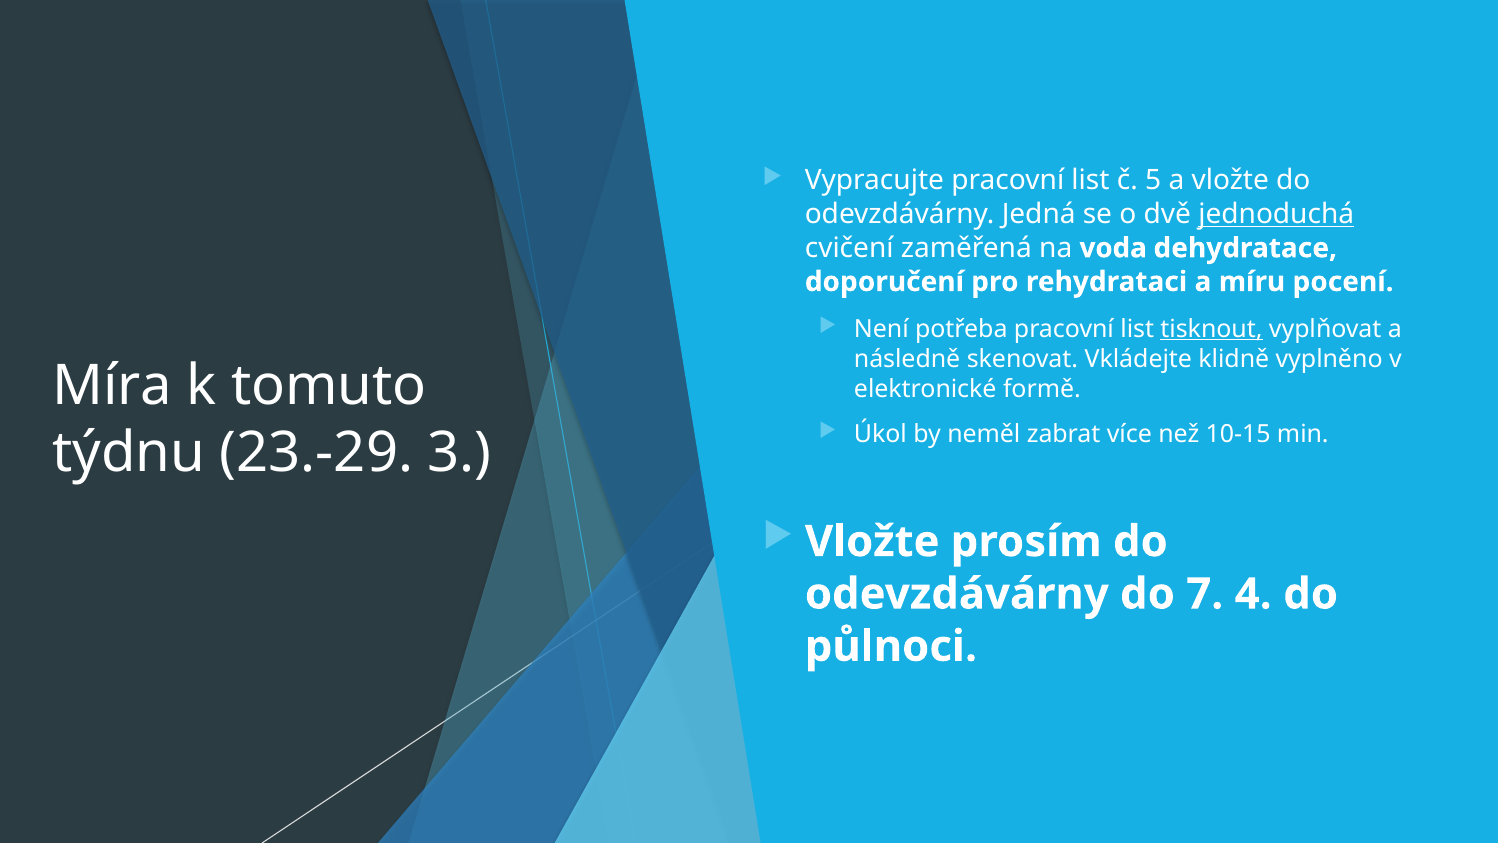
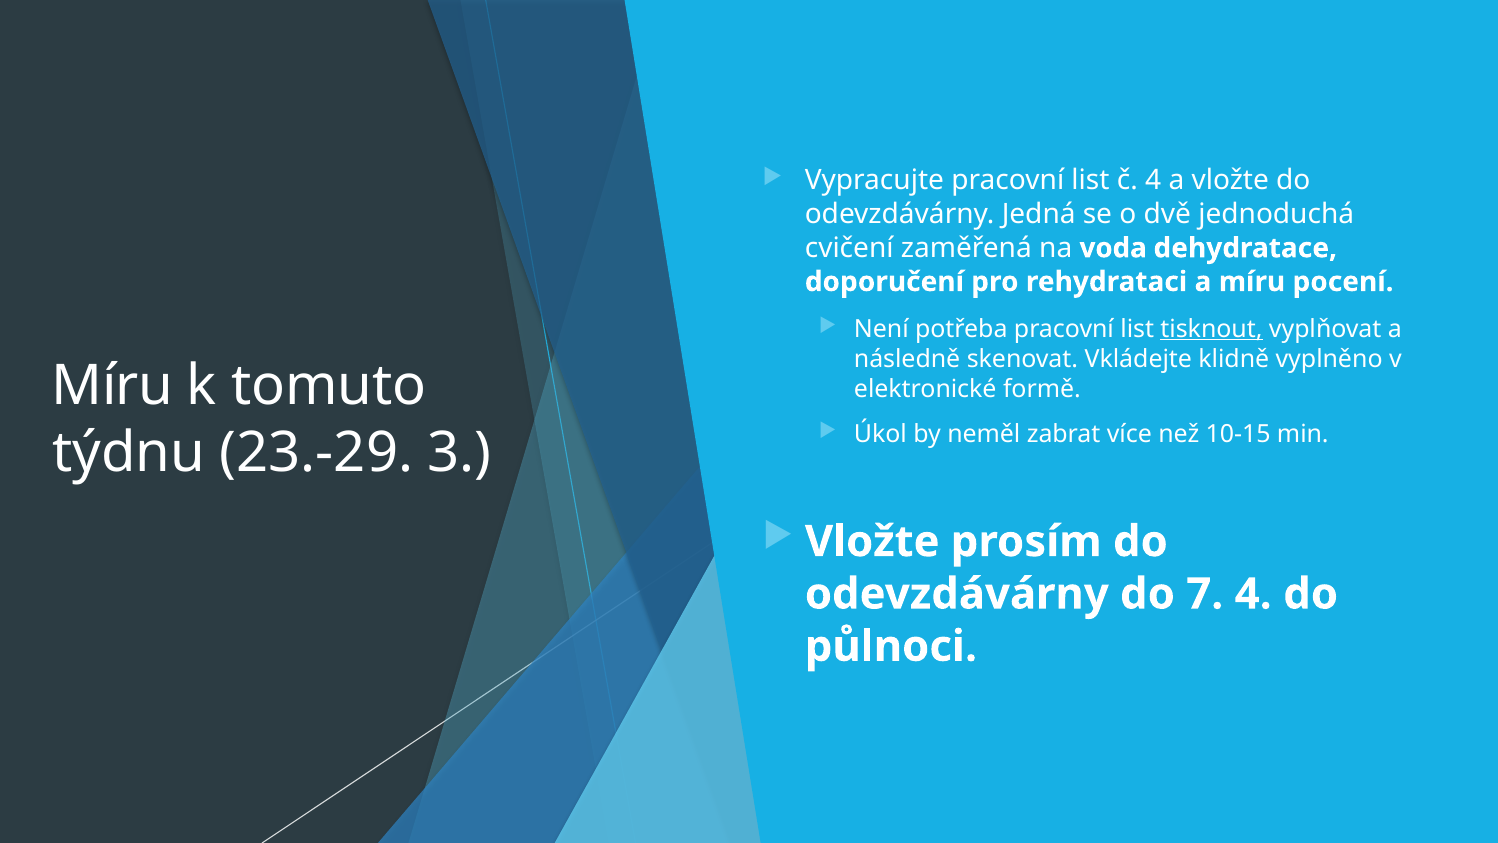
č 5: 5 -> 4
jednoduchá underline: present -> none
Míra at (112, 386): Míra -> Míru
